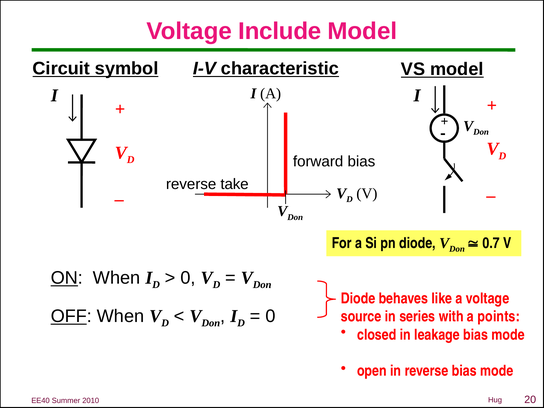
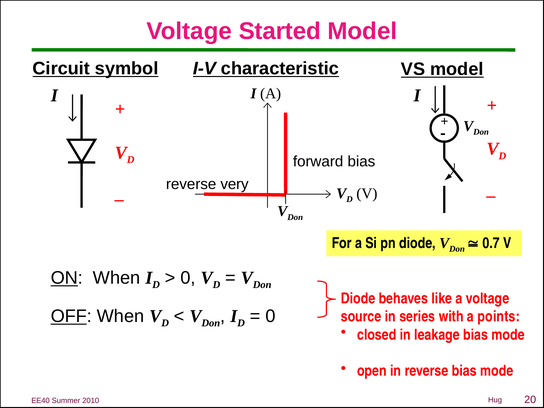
Include: Include -> Started
take: take -> very
